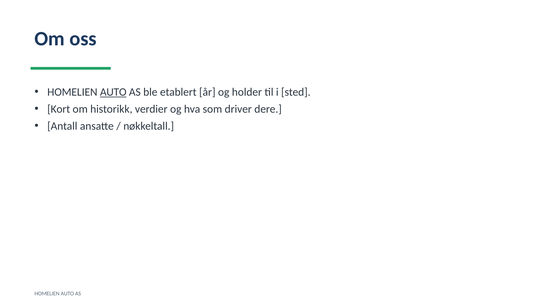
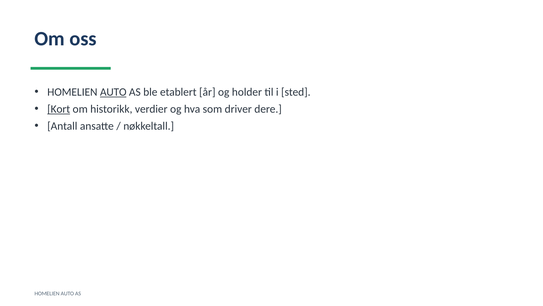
Kort underline: none -> present
